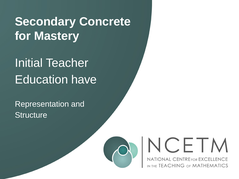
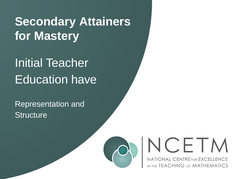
Concrete: Concrete -> Attainers
